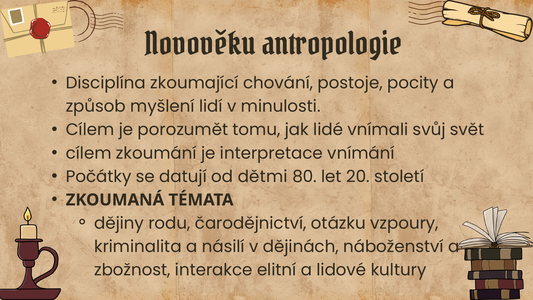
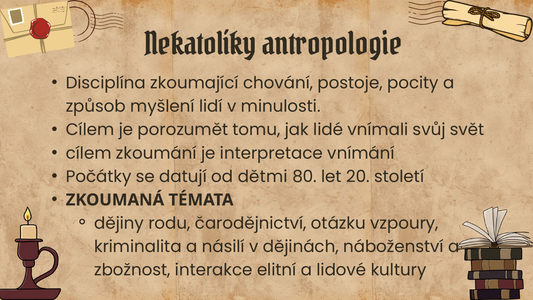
Novověku: Novověku -> Nekatolíky
